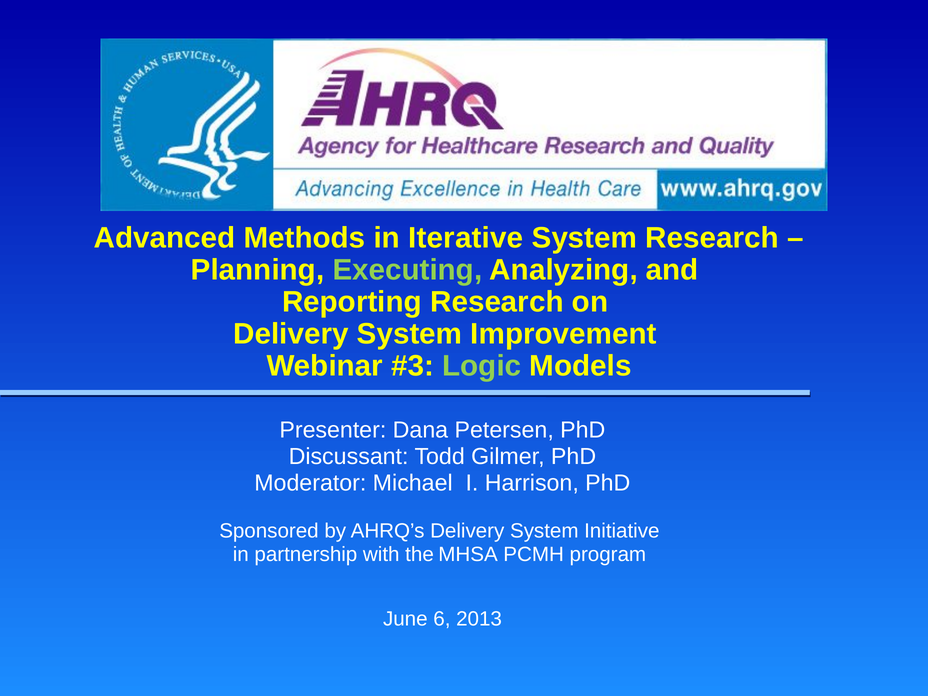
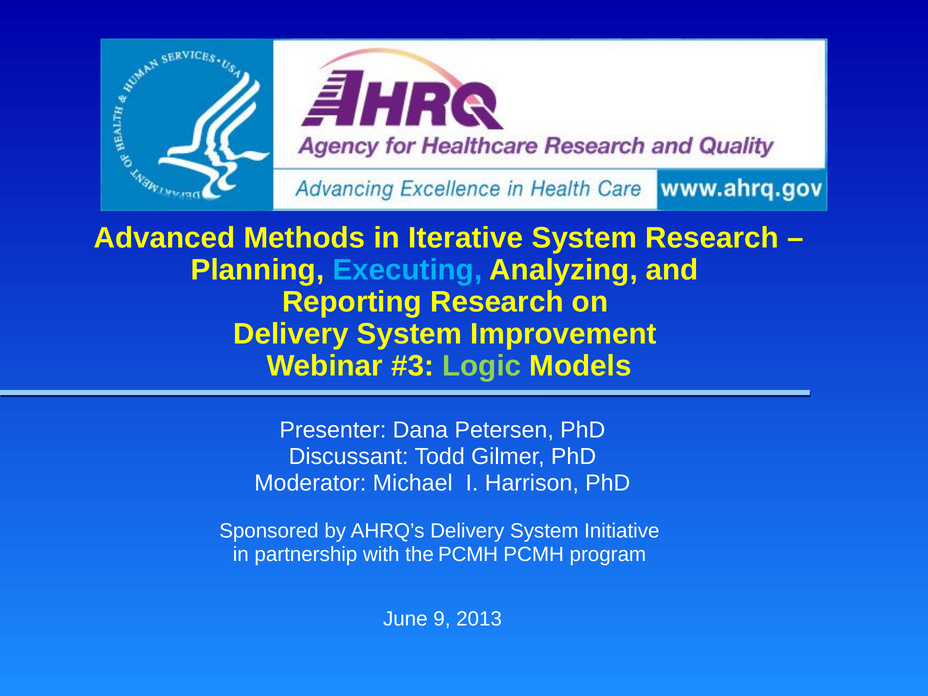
Executing colour: light green -> light blue
the MHSA: MHSA -> PCMH
6: 6 -> 9
